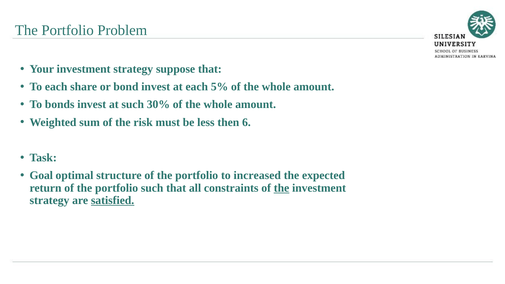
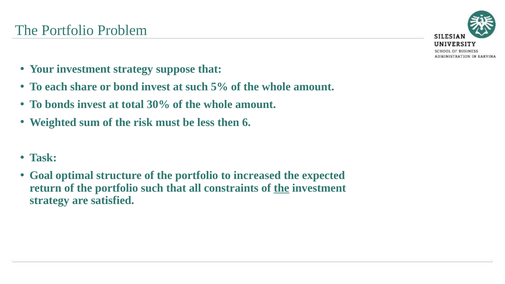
at each: each -> such
at such: such -> total
satisfied underline: present -> none
